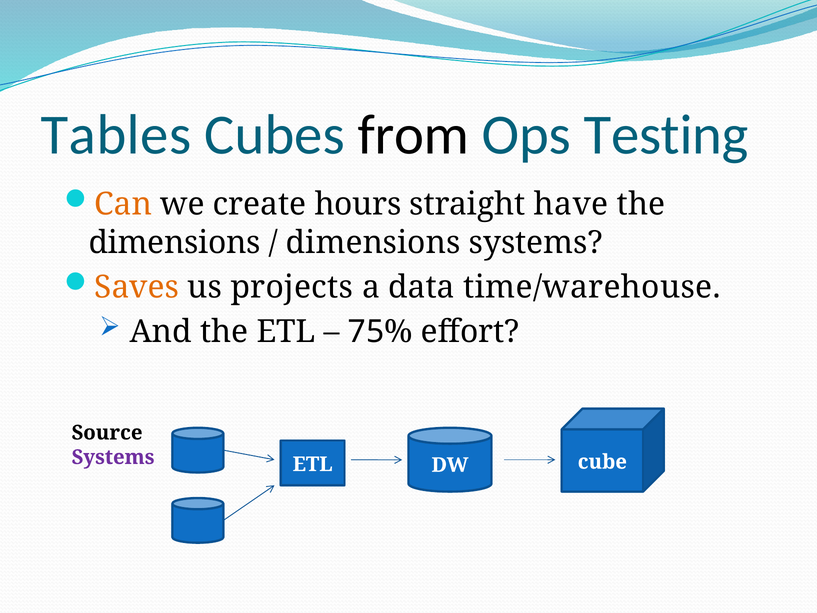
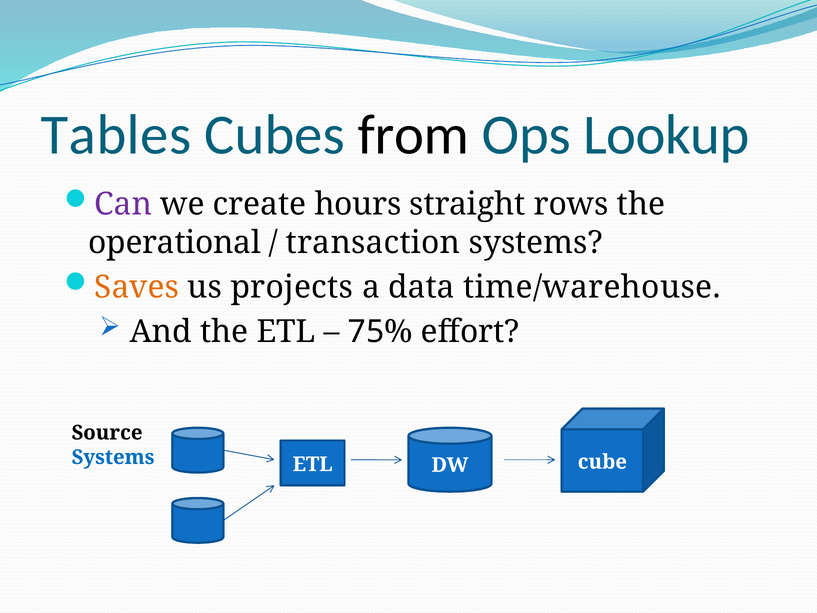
Testing: Testing -> Lookup
Can colour: orange -> purple
have: have -> rows
dimensions at (175, 242): dimensions -> operational
dimensions at (373, 242): dimensions -> transaction
Systems at (113, 457) colour: purple -> blue
